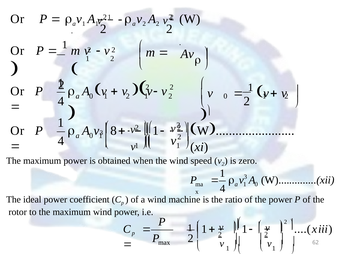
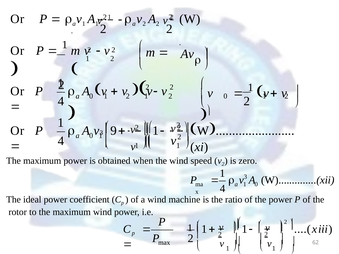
8: 8 -> 9
